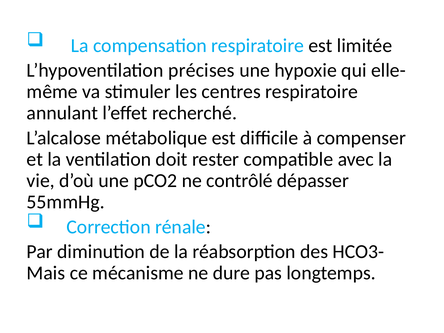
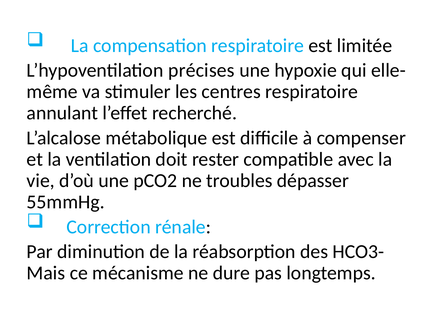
contrôlé: contrôlé -> troubles
